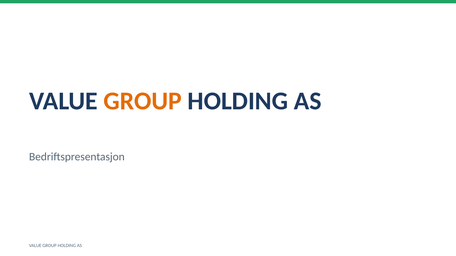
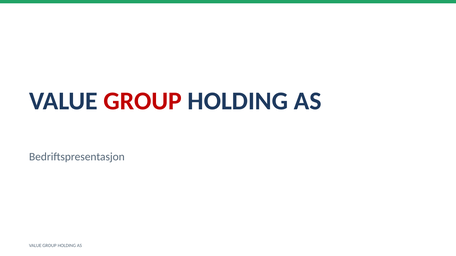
GROUP at (143, 101) colour: orange -> red
